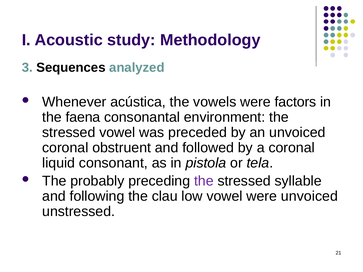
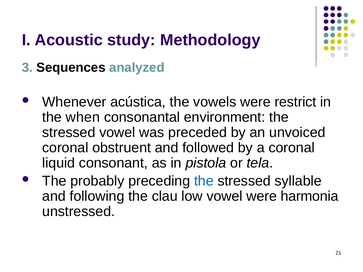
factors: factors -> restrict
faena: faena -> when
the at (204, 181) colour: purple -> blue
were unvoiced: unvoiced -> harmonia
